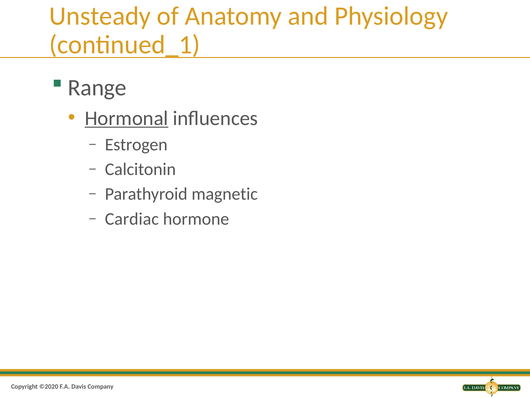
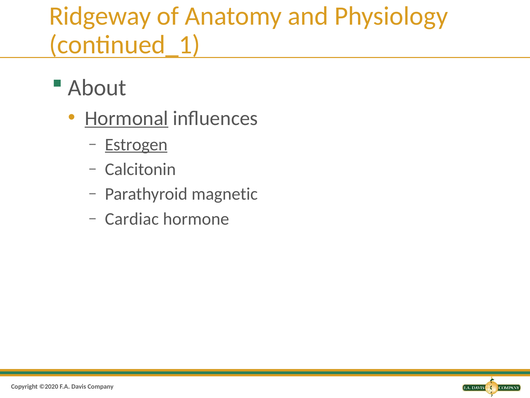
Unsteady: Unsteady -> Ridgeway
Range: Range -> About
Estrogen underline: none -> present
